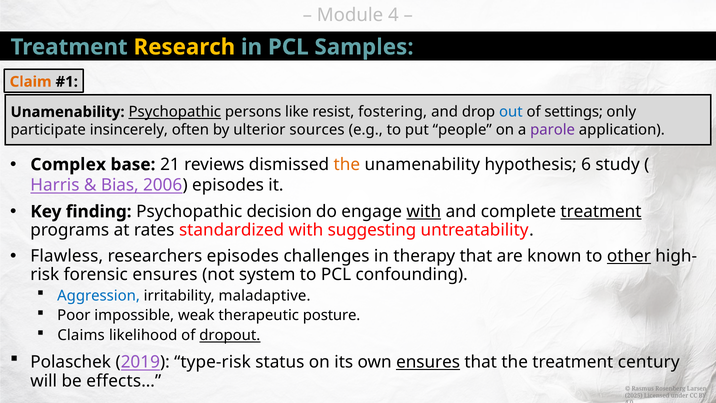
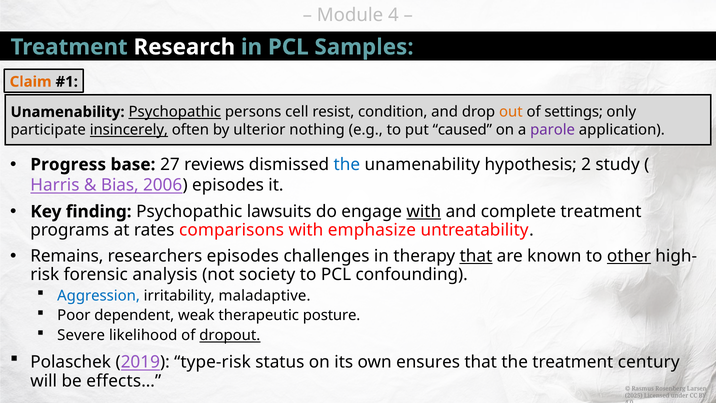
Research colour: yellow -> white
like: like -> cell
fostering: fostering -> condition
out colour: blue -> orange
insincerely underline: none -> present
sources: sources -> nothing
people: people -> caused
Complex: Complex -> Progress
21: 21 -> 27
the at (347, 164) colour: orange -> blue
6: 6 -> 2
decision: decision -> lawsuits
treatment at (601, 211) underline: present -> none
standardized: standardized -> comparisons
suggesting: suggesting -> emphasize
Flawless: Flawless -> Remains
that at (476, 256) underline: none -> present
forensic ensures: ensures -> analysis
system: system -> society
impossible: impossible -> dependent
Claims: Claims -> Severe
ensures at (428, 362) underline: present -> none
